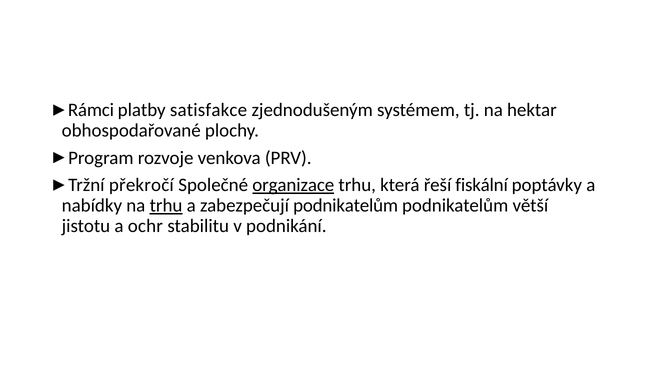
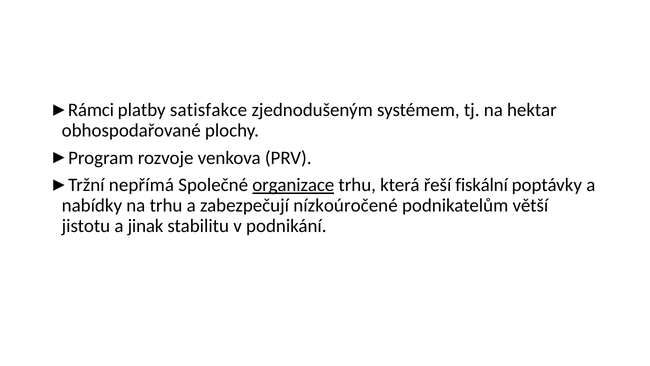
překročí: překročí -> nepřímá
trhu at (166, 205) underline: present -> none
zabezpečují podnikatelům: podnikatelům -> nízkoúročené
ochr: ochr -> jinak
